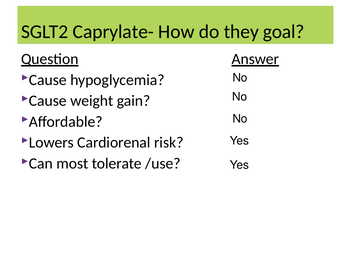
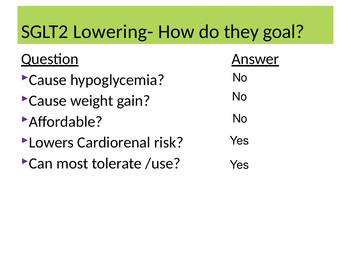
Caprylate-: Caprylate- -> Lowering-
